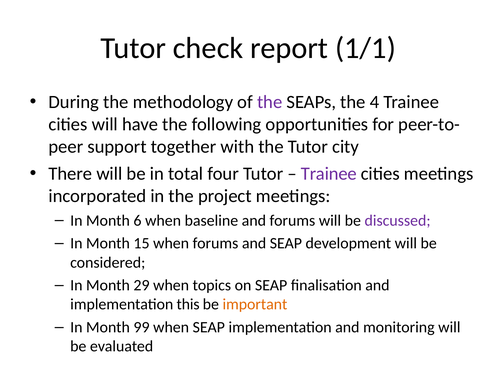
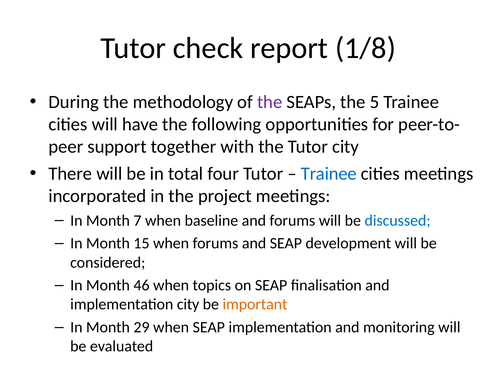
1/1: 1/1 -> 1/8
4: 4 -> 5
Trainee at (329, 174) colour: purple -> blue
6: 6 -> 7
discussed colour: purple -> blue
29: 29 -> 46
implementation this: this -> city
99: 99 -> 29
